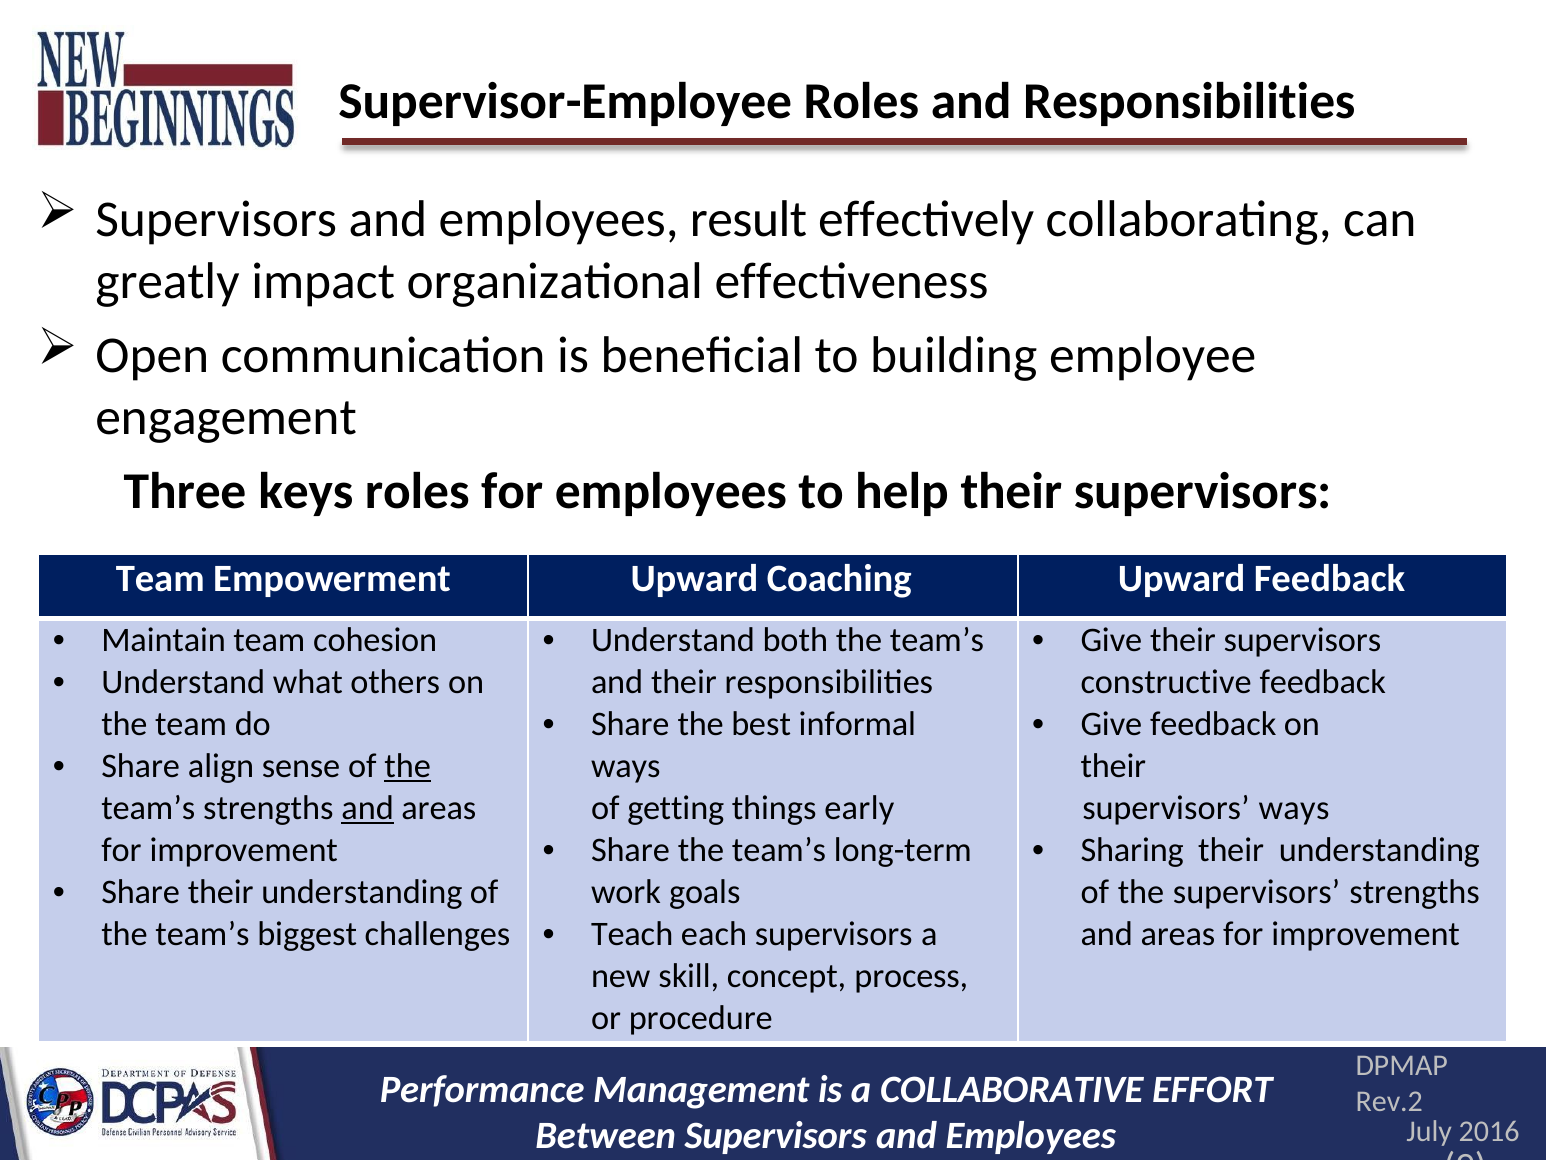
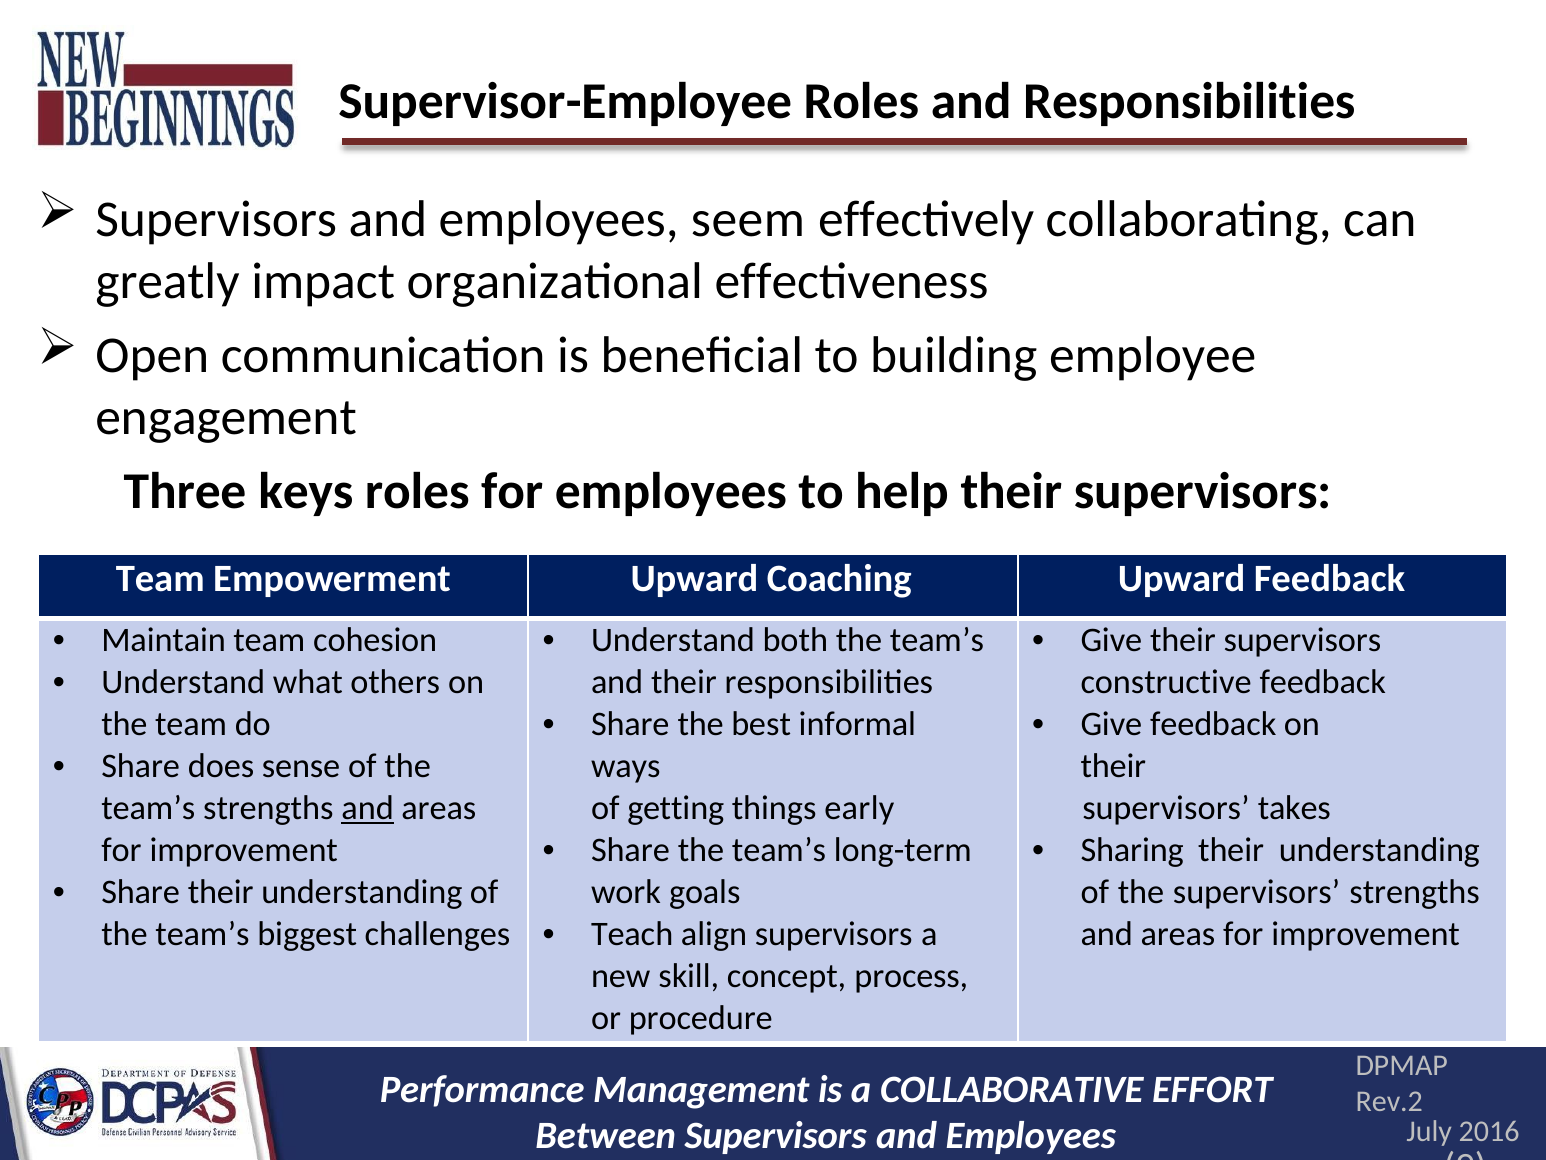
result: result -> seem
align: align -> does
the at (408, 766) underline: present -> none
supervisors ways: ways -> takes
each: each -> align
